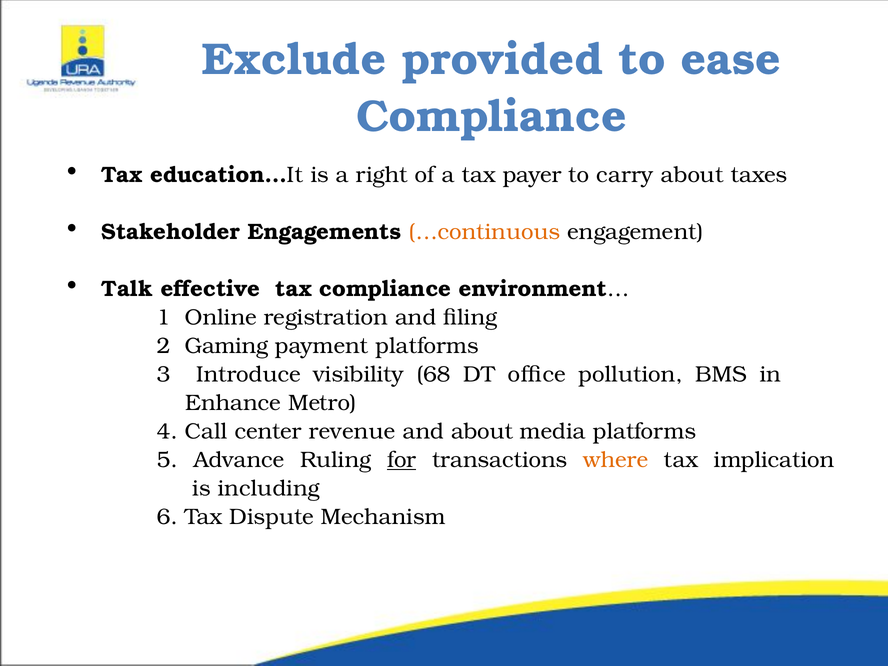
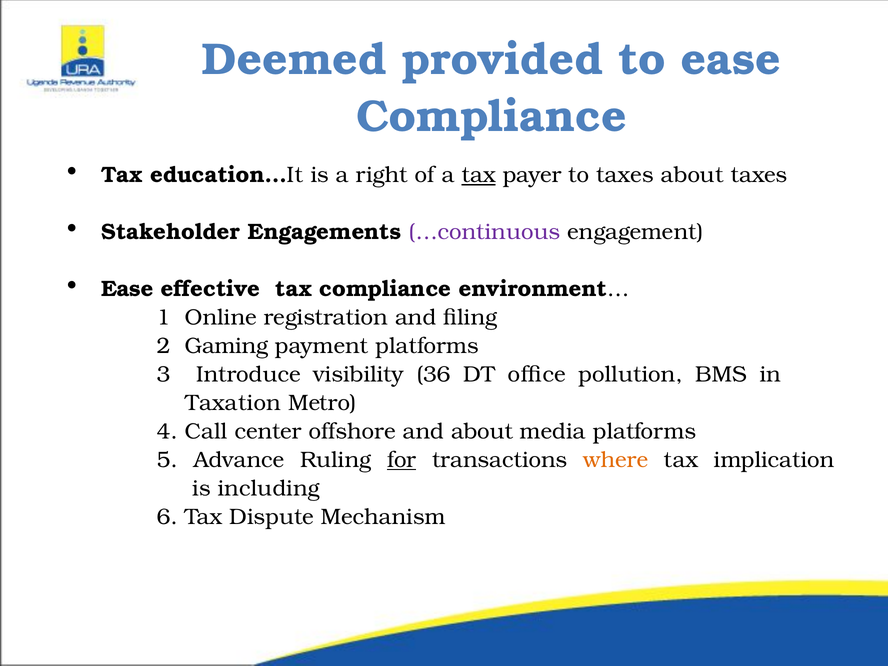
Exclude: Exclude -> Deemed
tax at (479, 175) underline: none -> present
to carry: carry -> taxes
…continuous colour: orange -> purple
Talk at (127, 289): Talk -> Ease
68: 68 -> 36
Enhance: Enhance -> Taxation
revenue: revenue -> offshore
